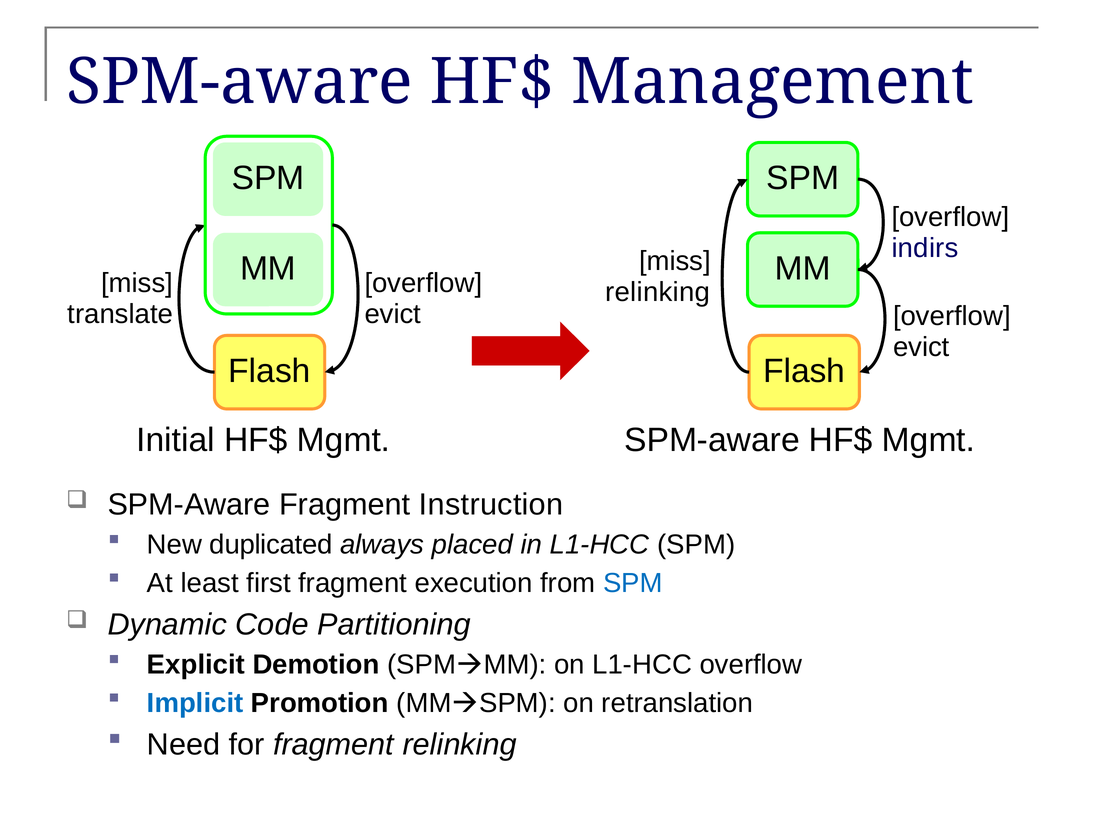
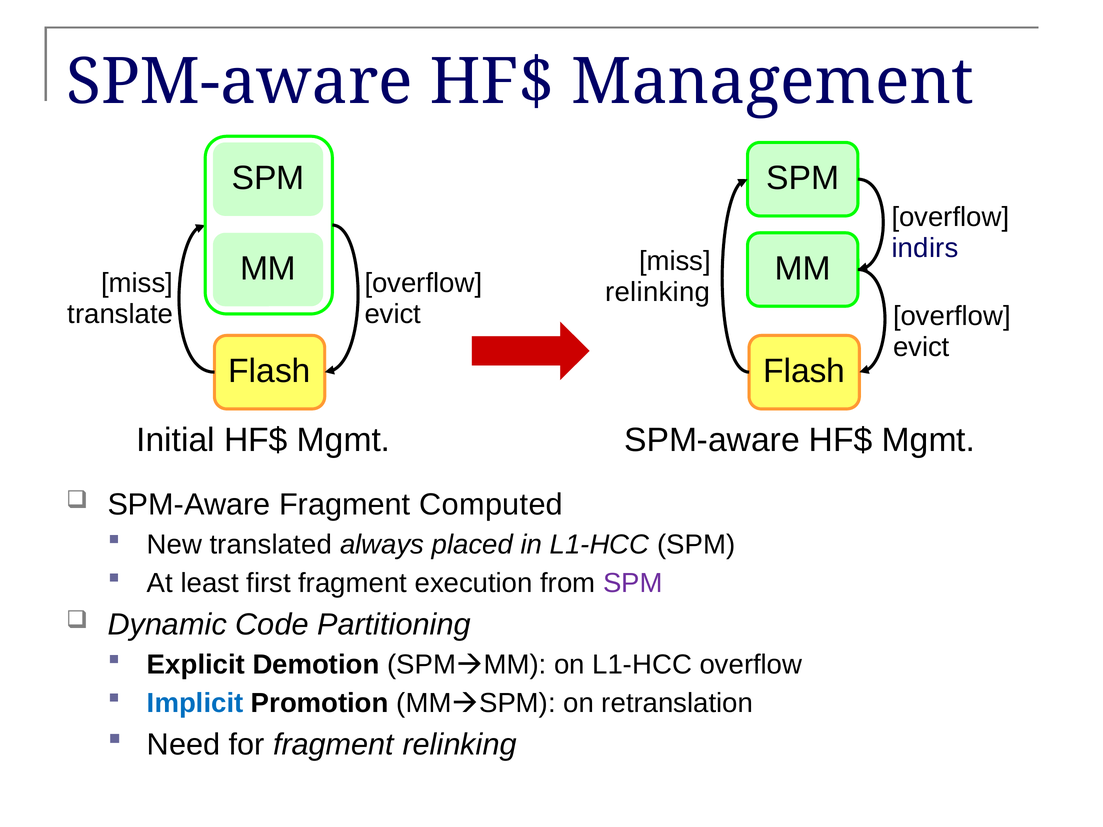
Instruction: Instruction -> Computed
duplicated: duplicated -> translated
SPM at (633, 583) colour: blue -> purple
